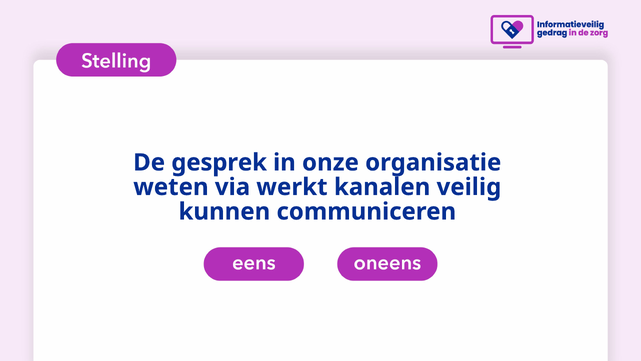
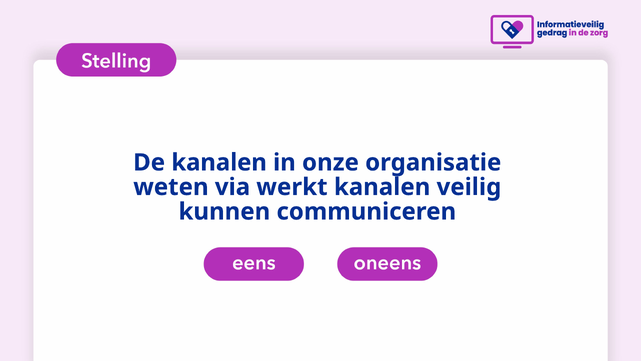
De gesprek: gesprek -> kanalen
